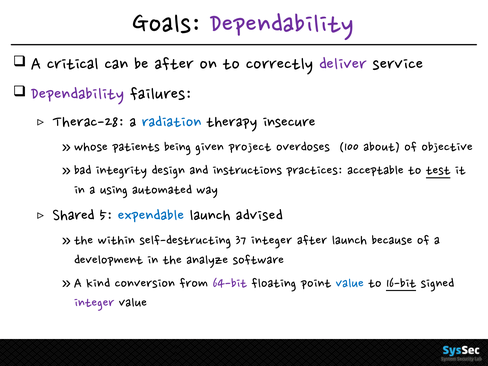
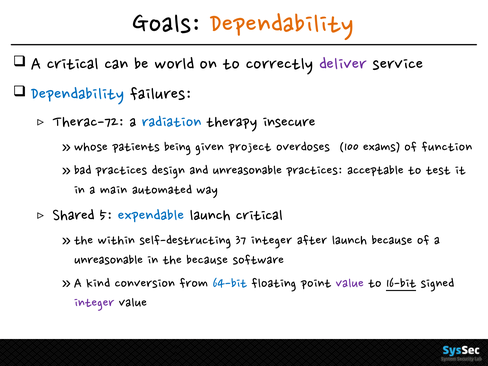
Dependability at (282, 25) colour: purple -> orange
be after: after -> world
Dependability at (78, 95) colour: purple -> blue
Therac-28: Therac-28 -> Therac-72
about: about -> exams
objective: objective -> function
integrity at (121, 171): integrity -> practices
and instructions: instructions -> unreasonable
test underline: present -> none
using: using -> main
launch advised: advised -> critical
development at (108, 260): development -> unreasonable
the analyze: analyze -> because
64-bit colour: purple -> blue
value at (350, 284) colour: blue -> purple
